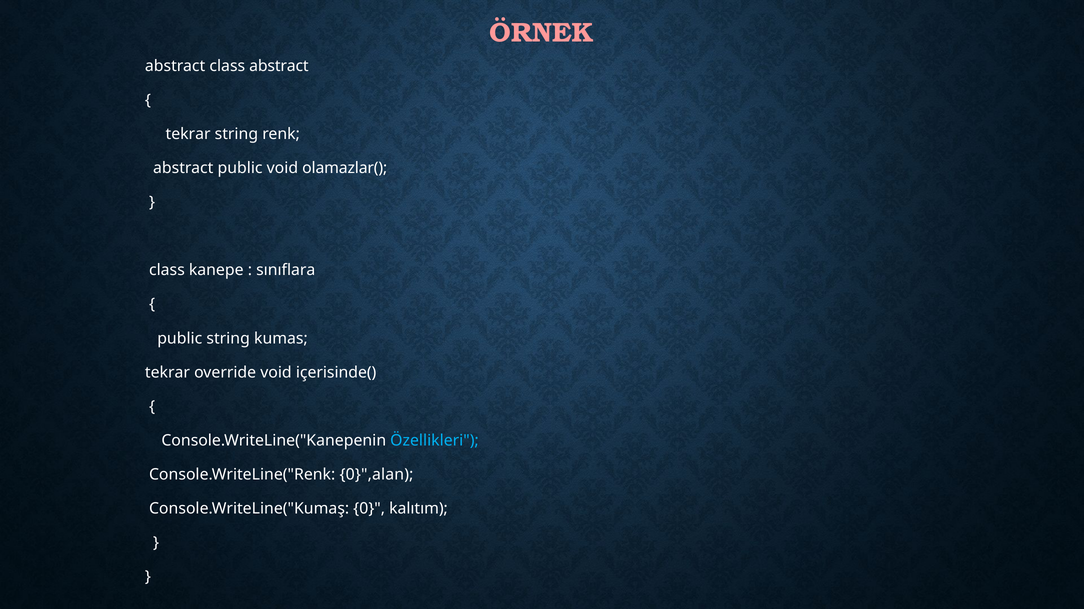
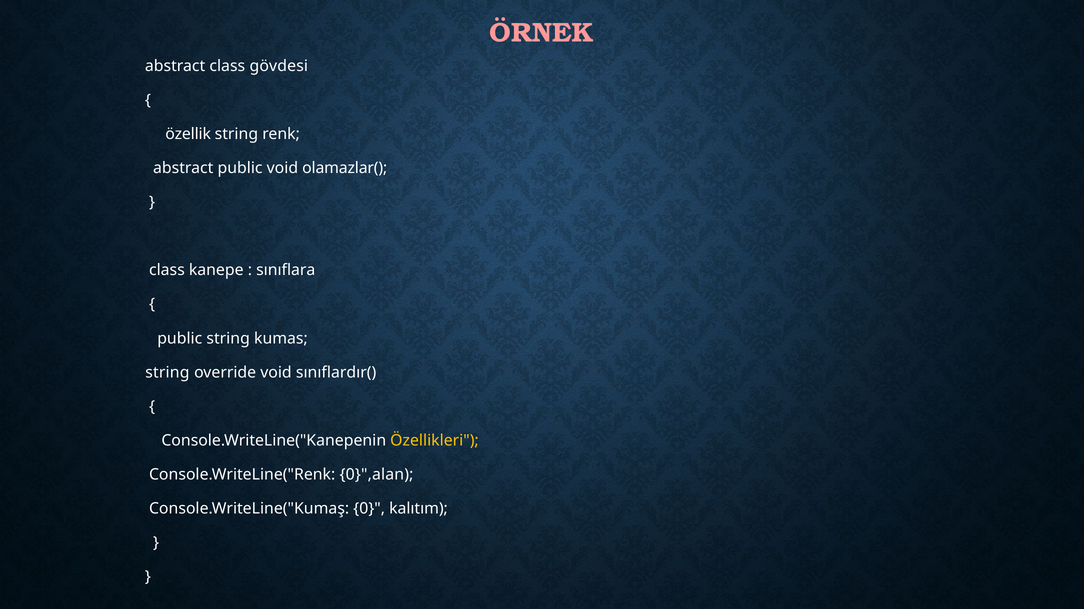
class abstract: abstract -> gövdesi
tekrar at (188, 134): tekrar -> özellik
tekrar at (167, 373): tekrar -> string
içerisinde(: içerisinde( -> sınıflardır(
Özellikleri colour: light blue -> yellow
